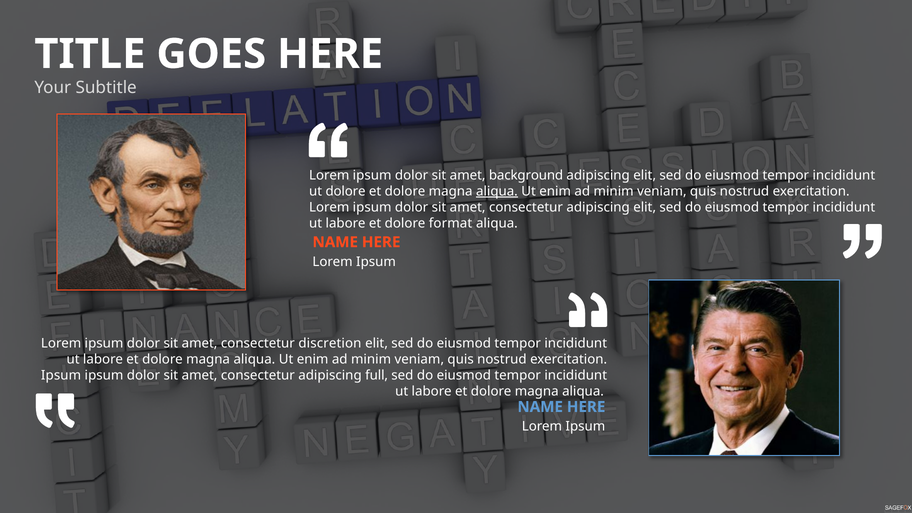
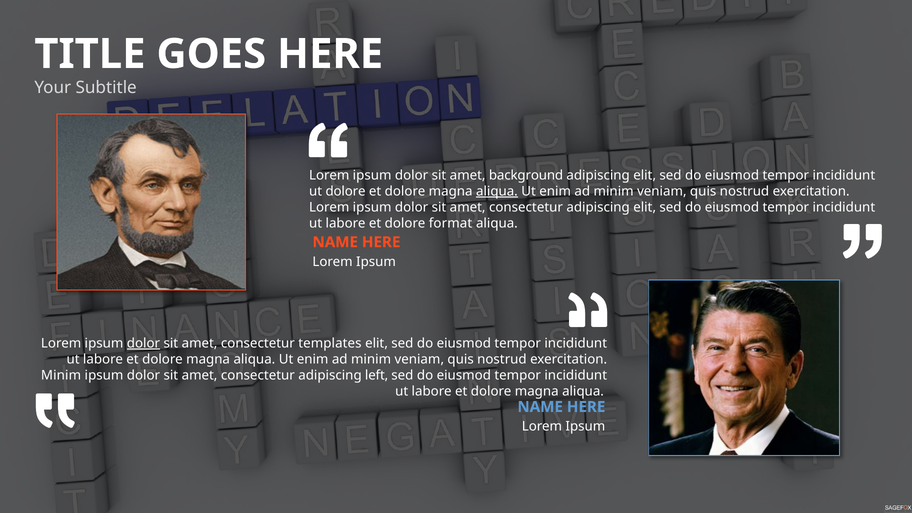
dolor at (143, 343) underline: none -> present
discretion: discretion -> templates
Ipsum at (61, 375): Ipsum -> Minim
full: full -> left
